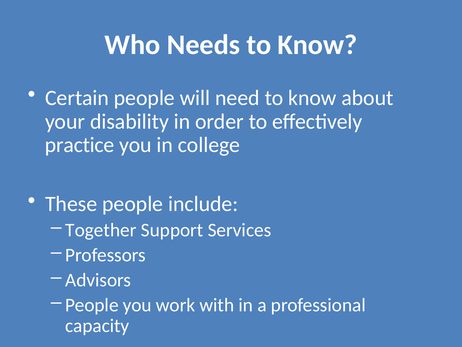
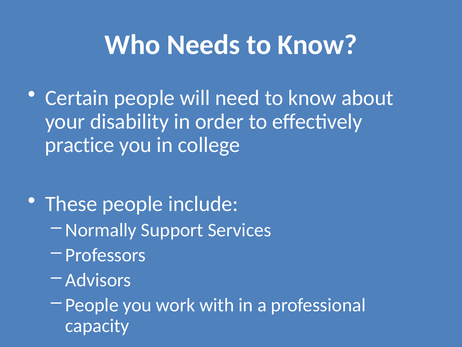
Together: Together -> Normally
